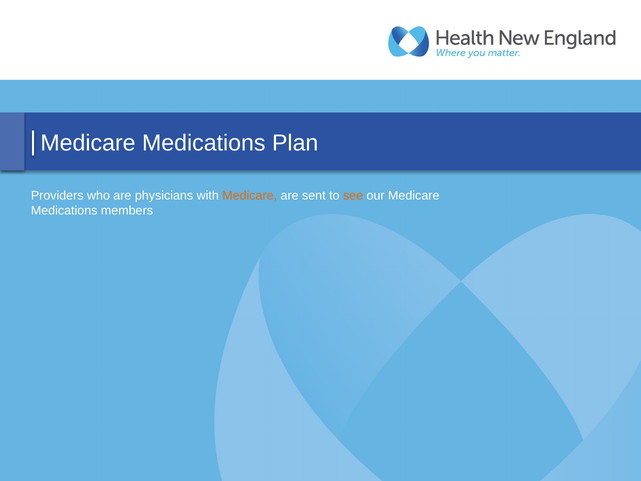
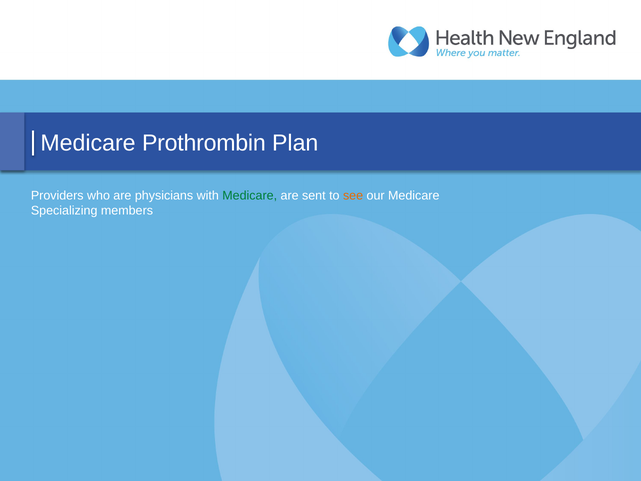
Medications at (204, 143): Medications -> Prothrombin
Medicare at (250, 196) colour: orange -> green
Medications at (64, 211): Medications -> Specializing
